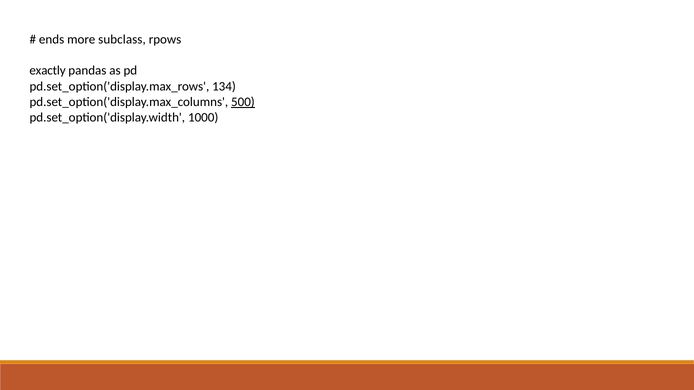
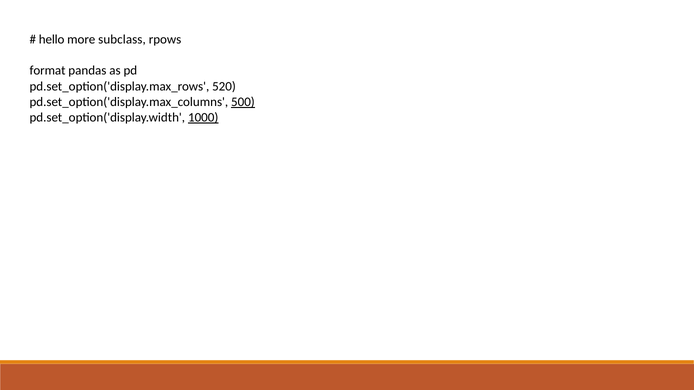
ends: ends -> hello
exactly: exactly -> format
134: 134 -> 520
1000 underline: none -> present
